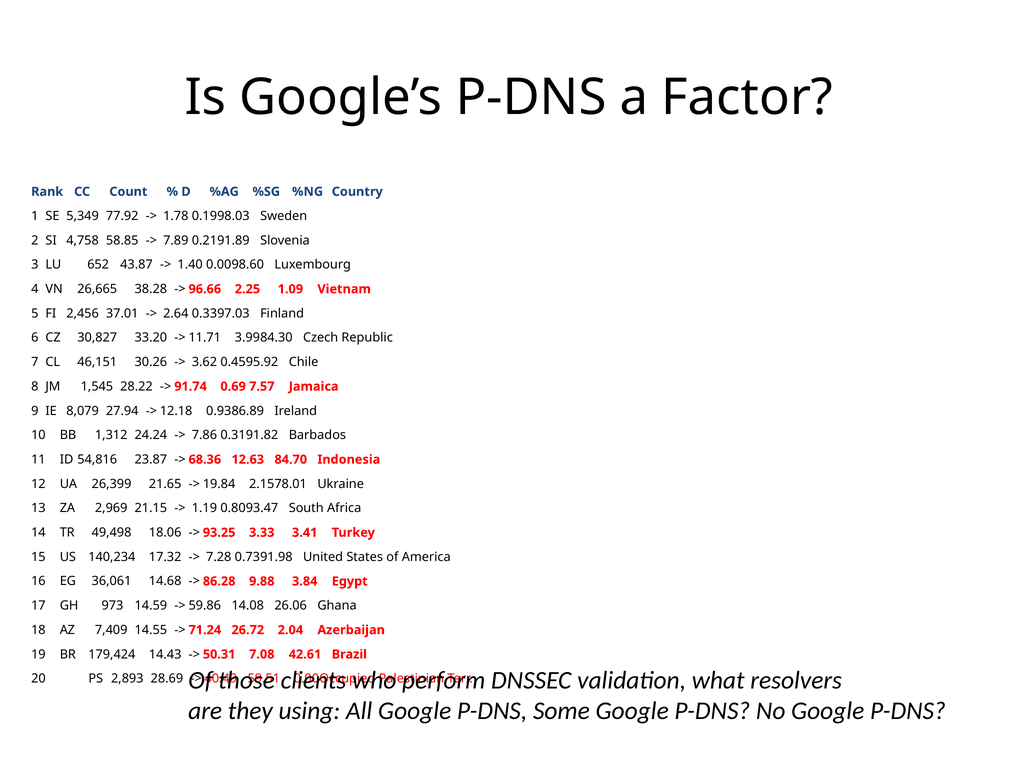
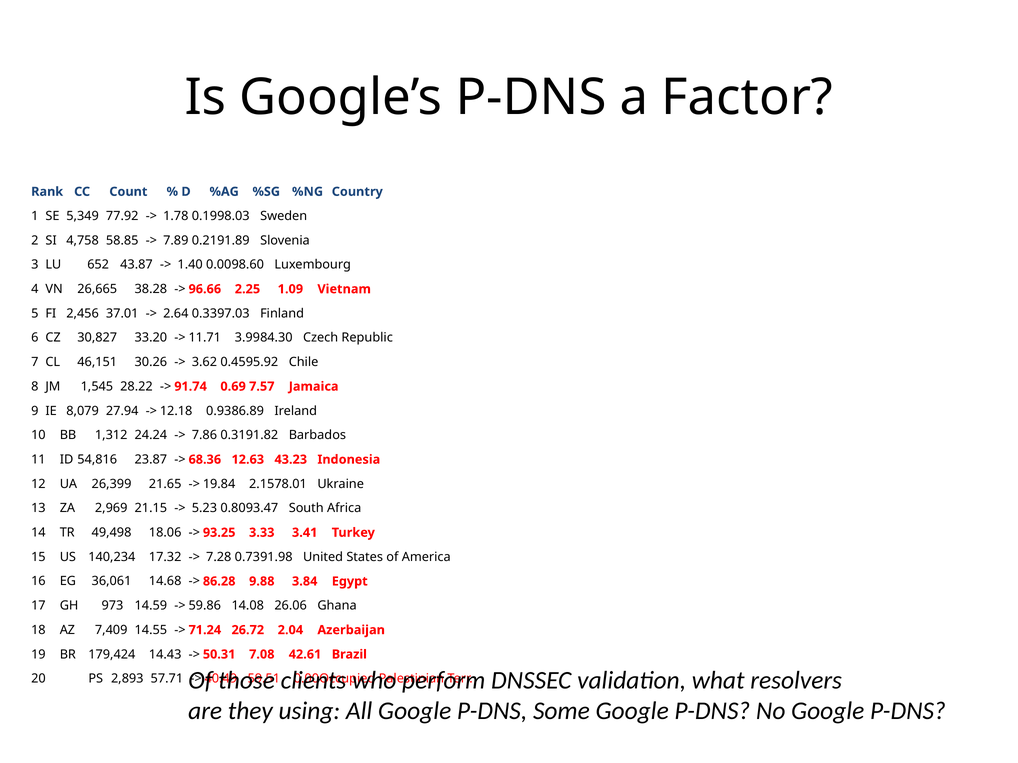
84.70: 84.70 -> 43.23
1.19: 1.19 -> 5.23
28.69: 28.69 -> 57.71
